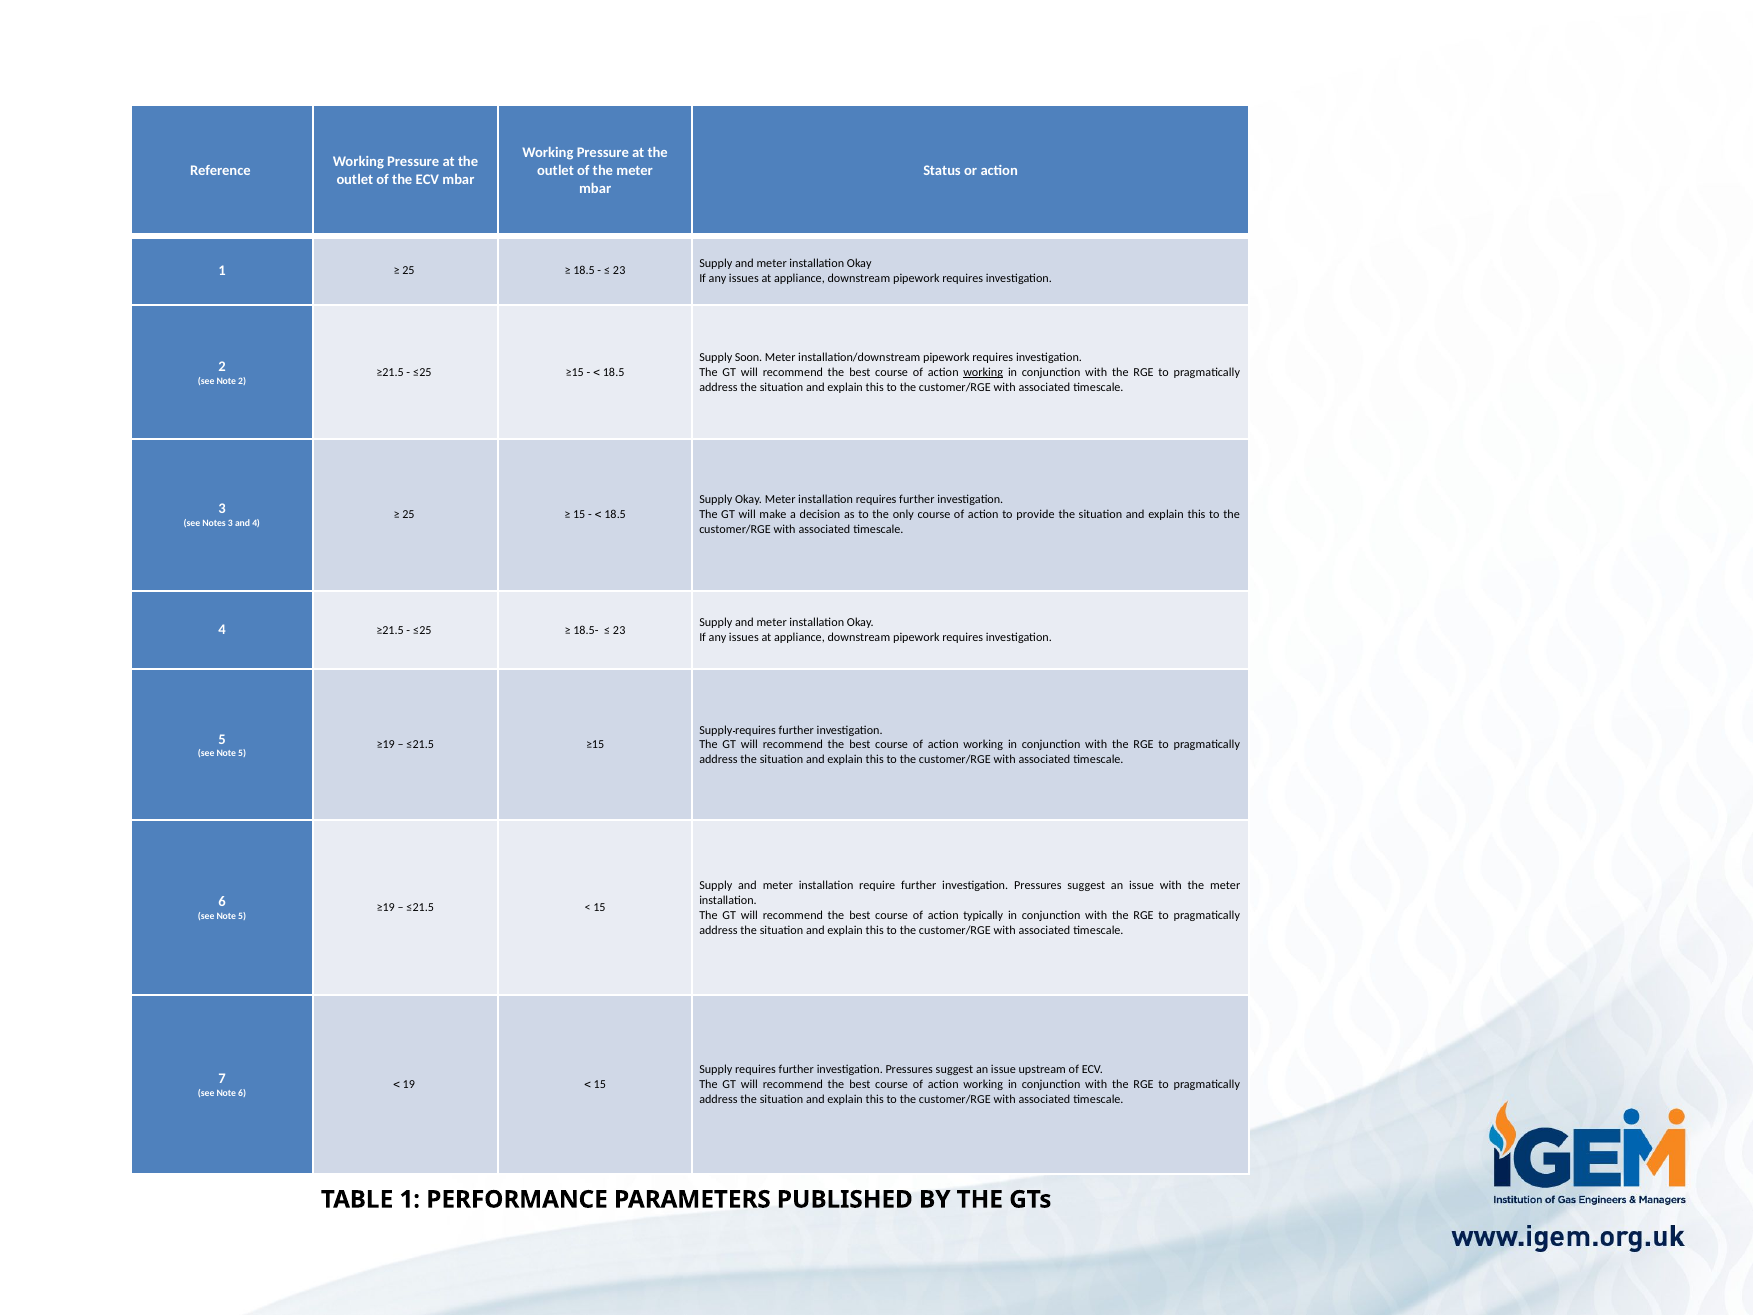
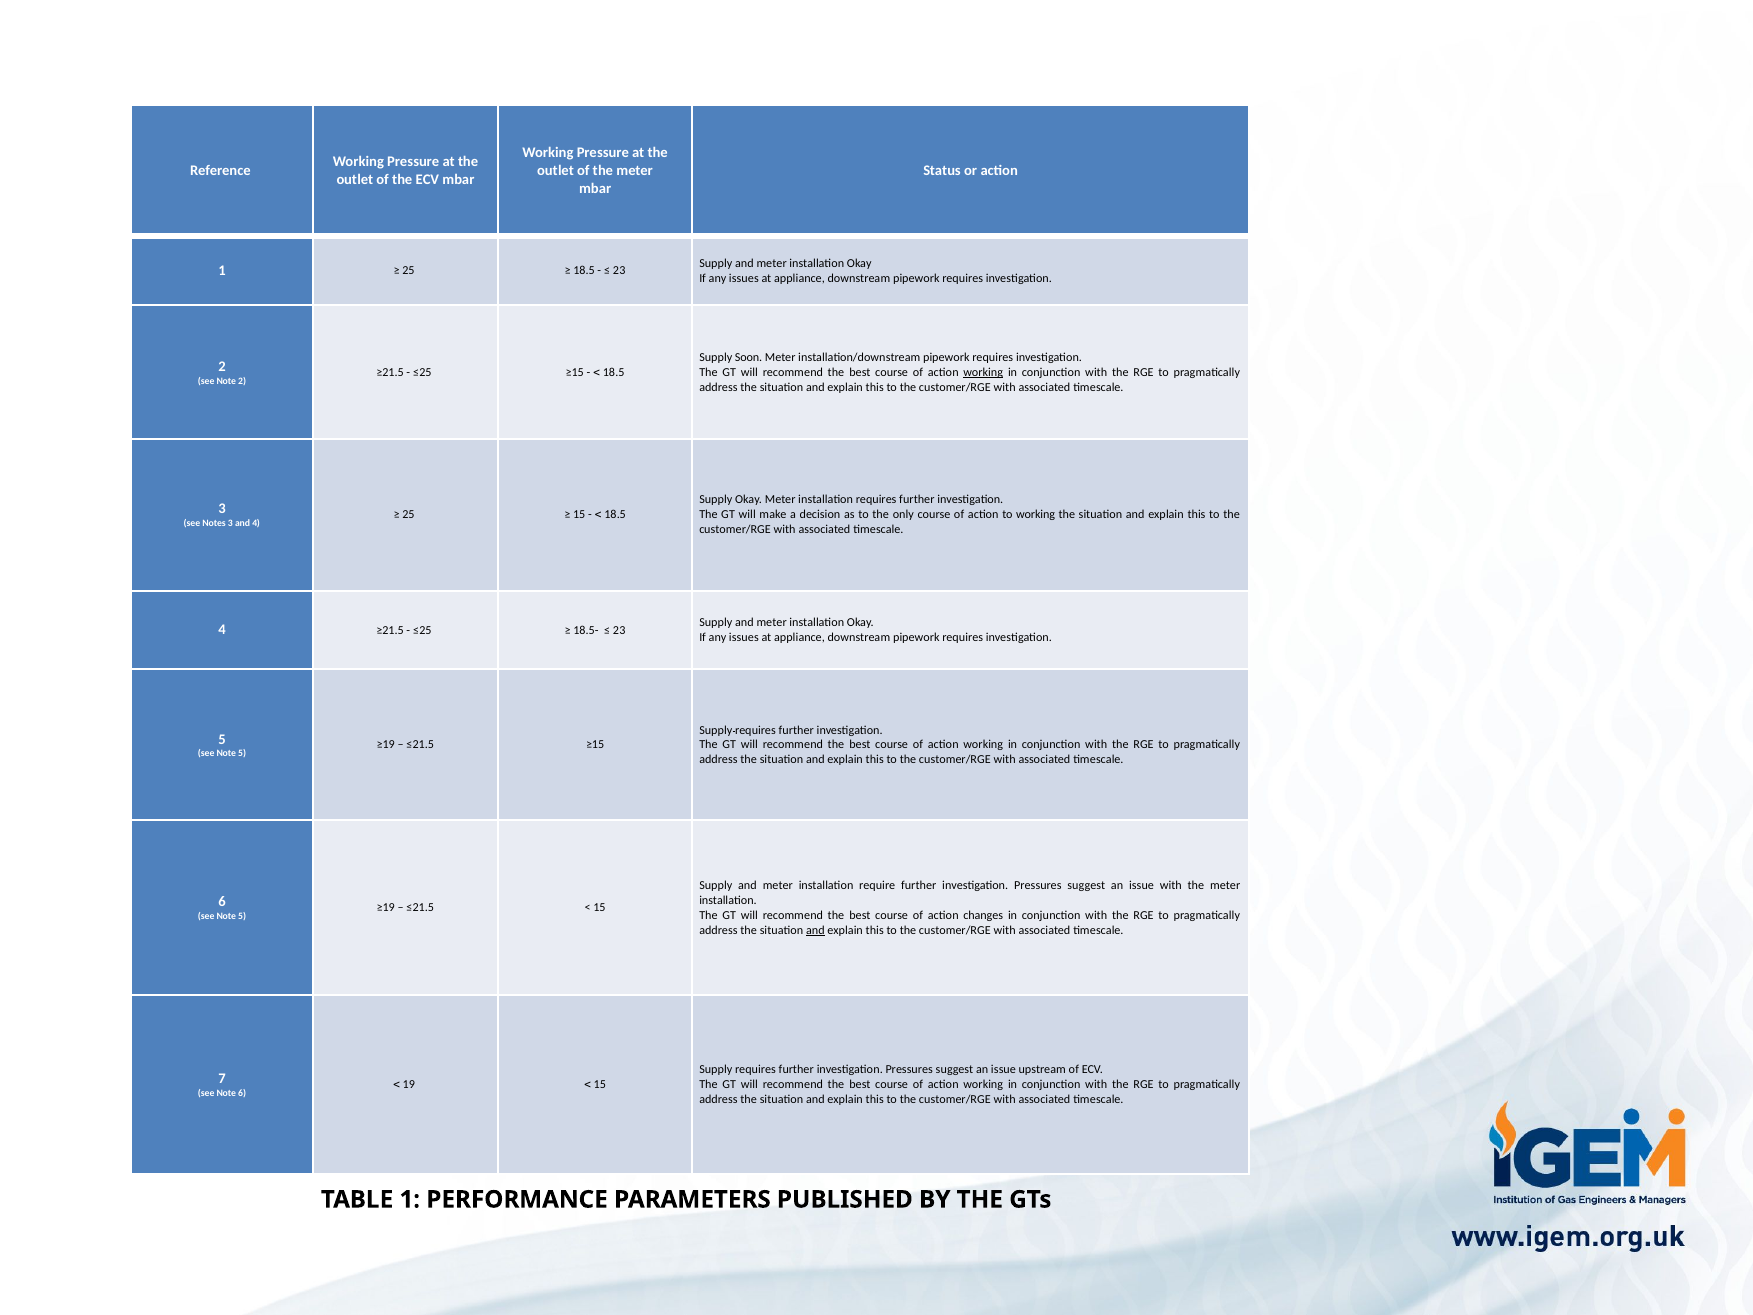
to provide: provide -> working
typically: typically -> changes
and at (815, 930) underline: none -> present
